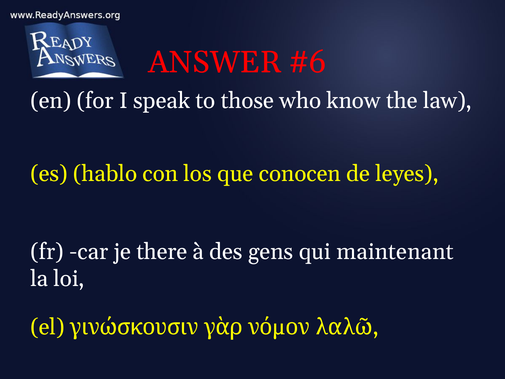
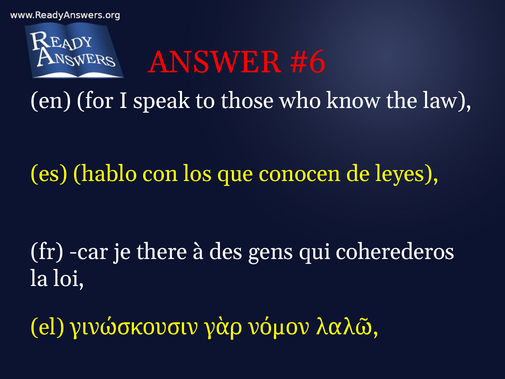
maintenant: maintenant -> coherederos
